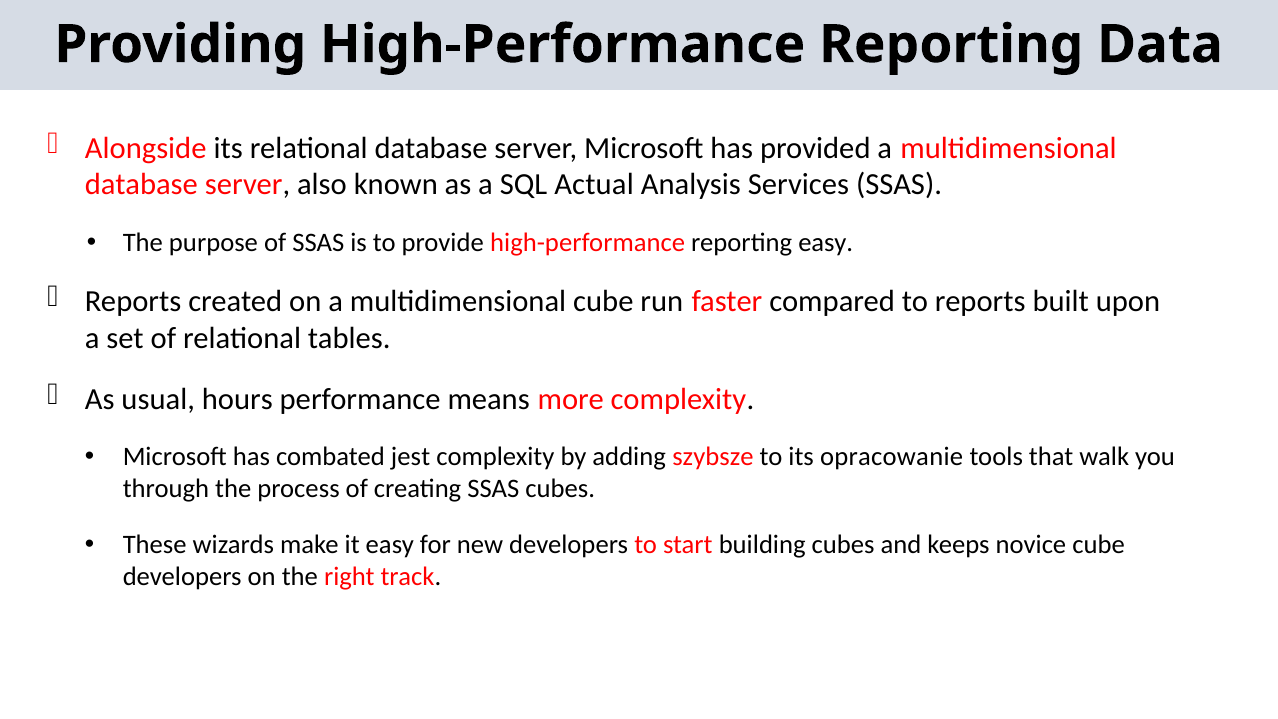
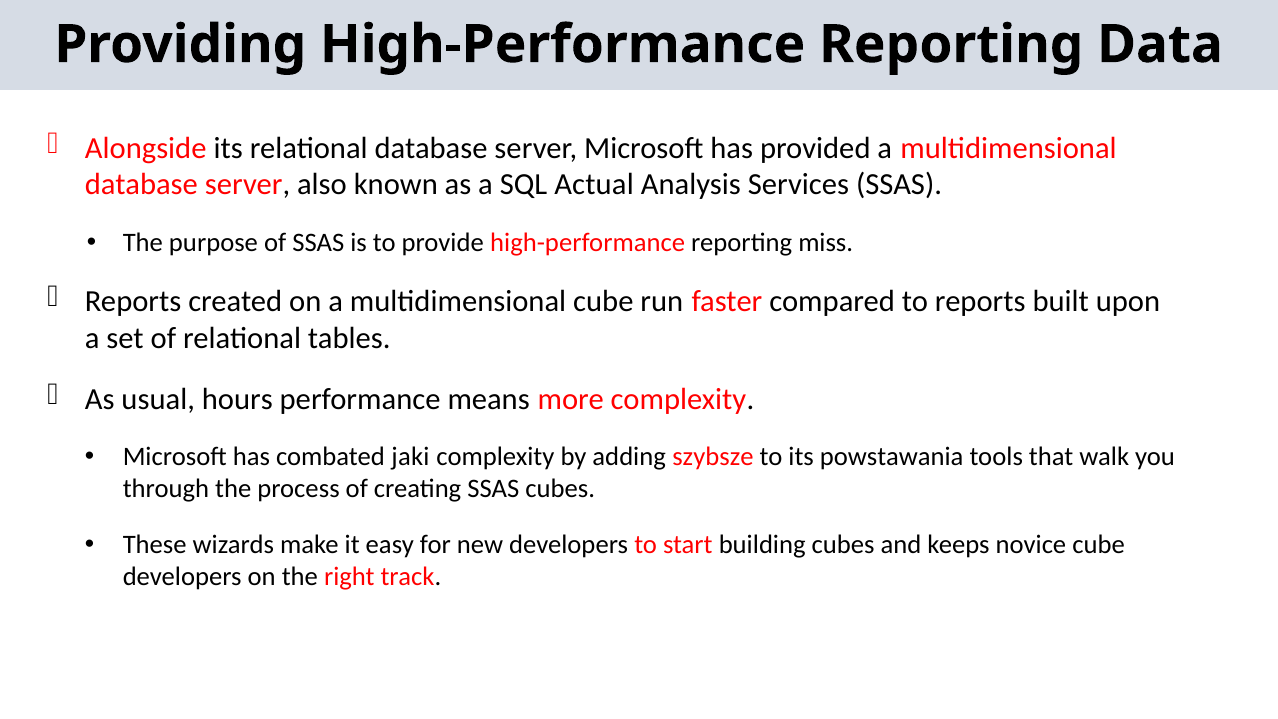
reporting easy: easy -> miss
jest: jest -> jaki
opracowanie: opracowanie -> powstawania
